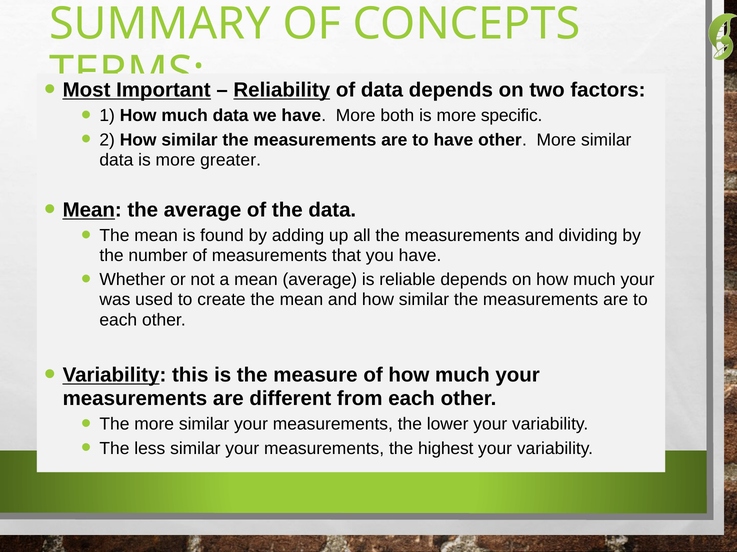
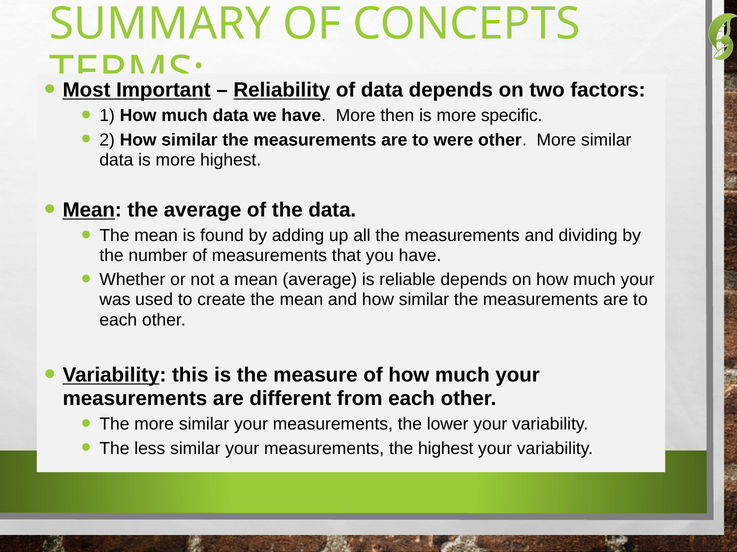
both: both -> then
to have: have -> were
more greater: greater -> highest
